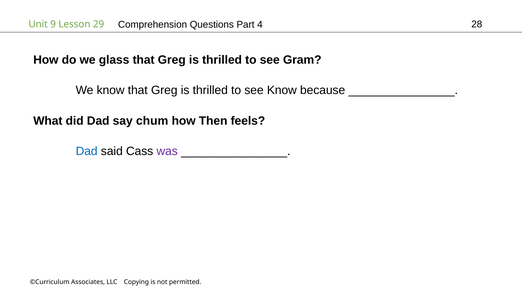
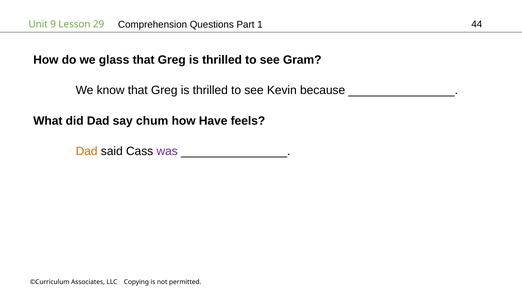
4: 4 -> 1
28: 28 -> 44
see Know: Know -> Kevin
Then: Then -> Have
Dad at (87, 151) colour: blue -> orange
